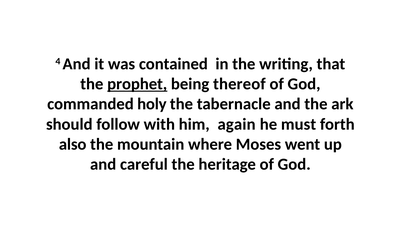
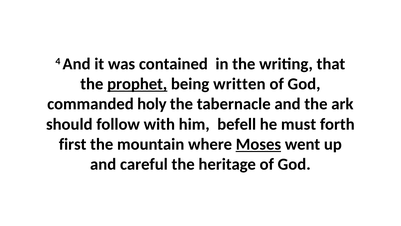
thereof: thereof -> written
again: again -> befell
also: also -> first
Moses underline: none -> present
